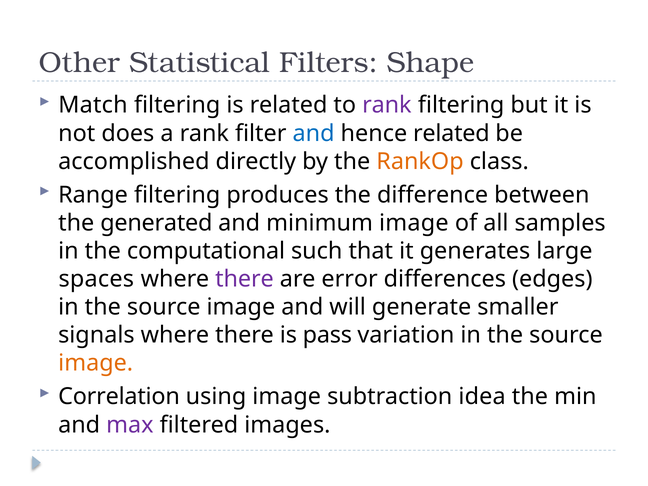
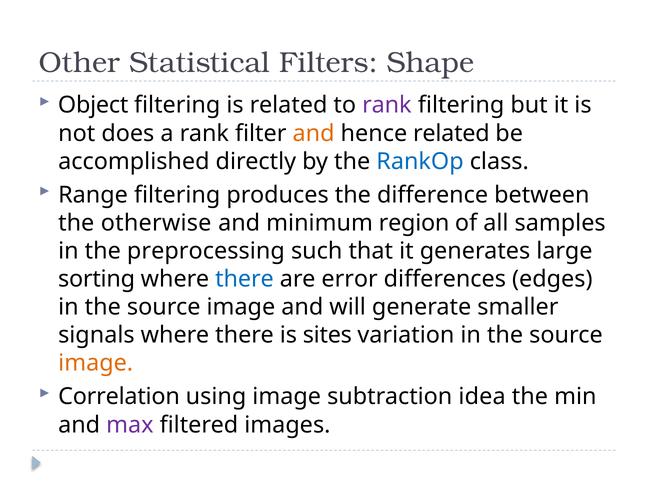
Match: Match -> Object
and at (314, 133) colour: blue -> orange
RankOp colour: orange -> blue
generated: generated -> otherwise
minimum image: image -> region
computational: computational -> preprocessing
spaces: spaces -> sorting
there at (245, 279) colour: purple -> blue
pass: pass -> sites
